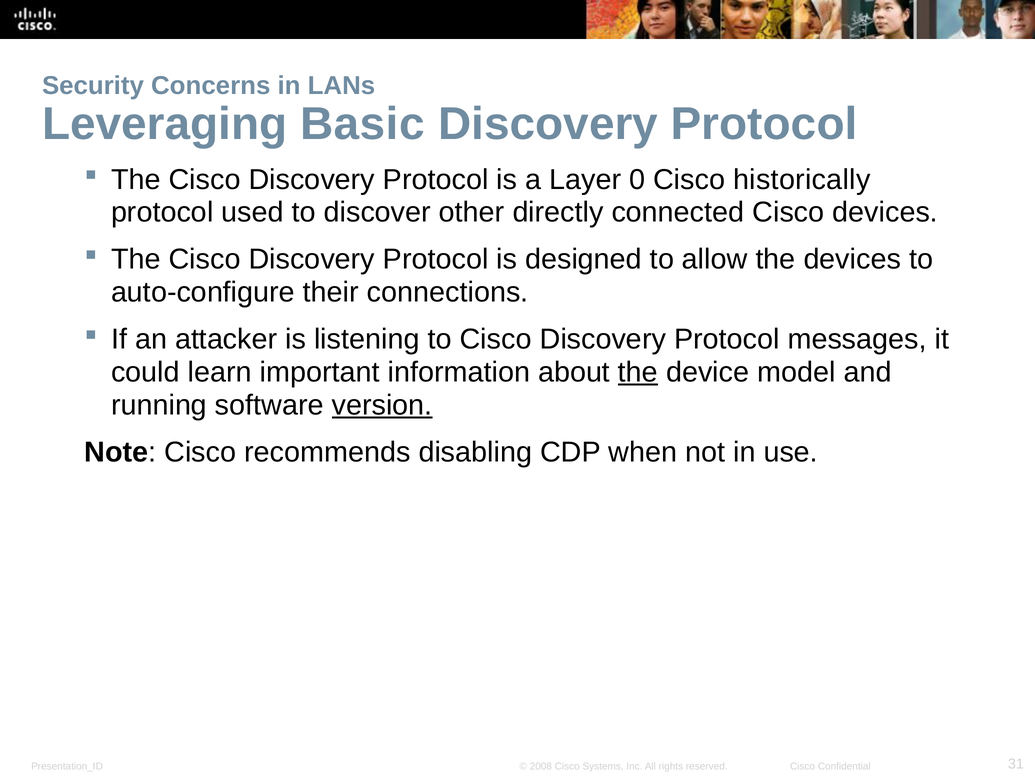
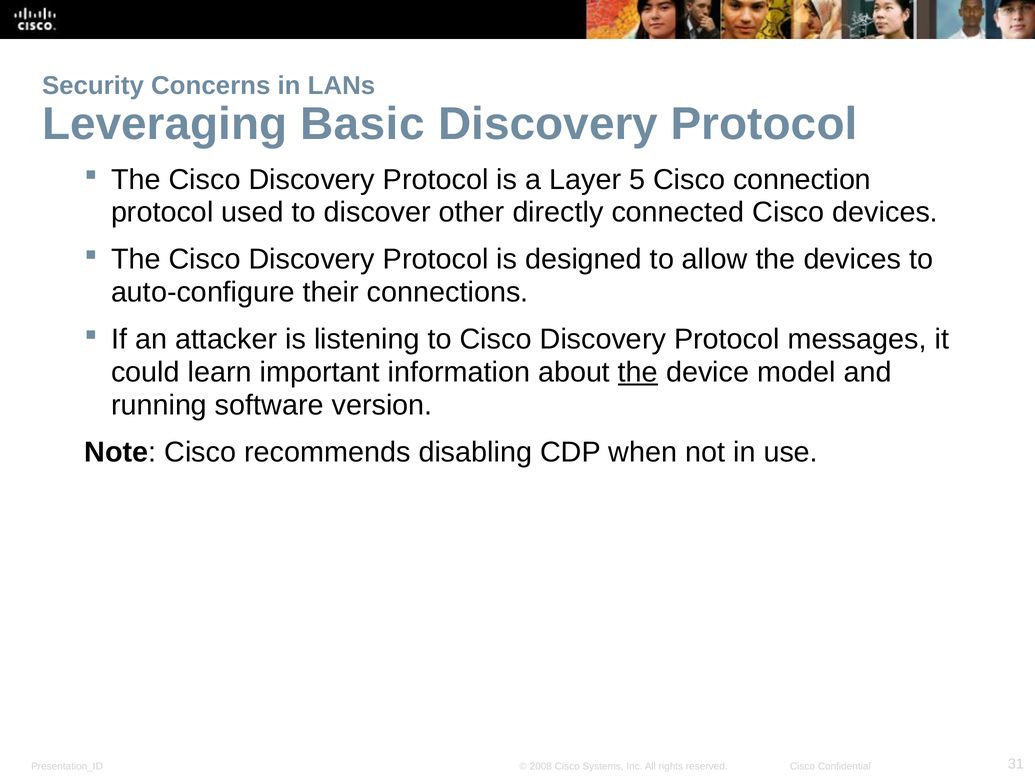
0: 0 -> 5
historically: historically -> connection
version underline: present -> none
